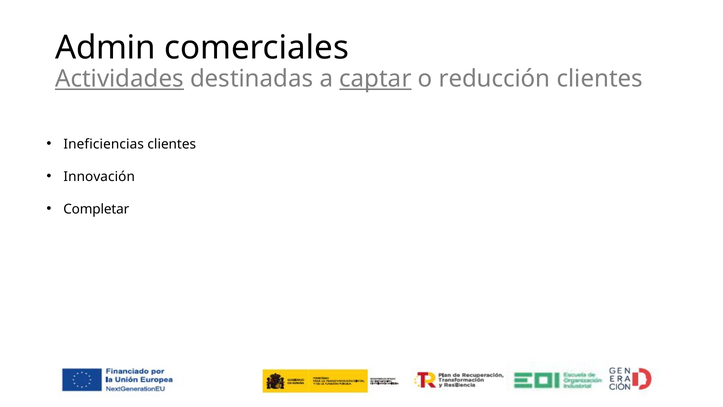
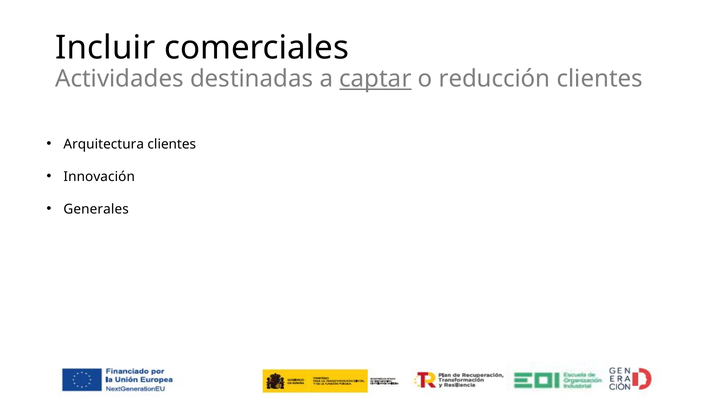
Admin: Admin -> Incluir
Actividades underline: present -> none
Ineficiencias: Ineficiencias -> Arquitectura
Completar: Completar -> Generales
